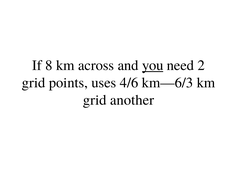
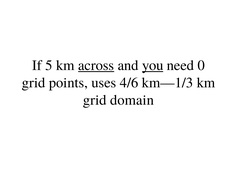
8: 8 -> 5
across underline: none -> present
2: 2 -> 0
km—6/3: km—6/3 -> km—1/3
another: another -> domain
